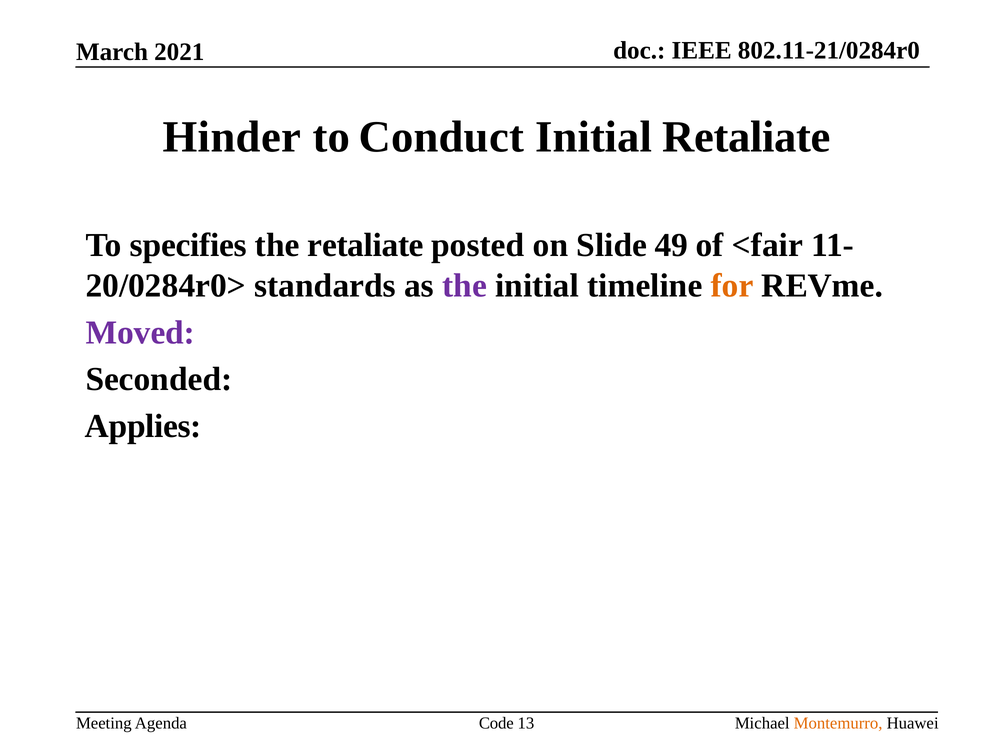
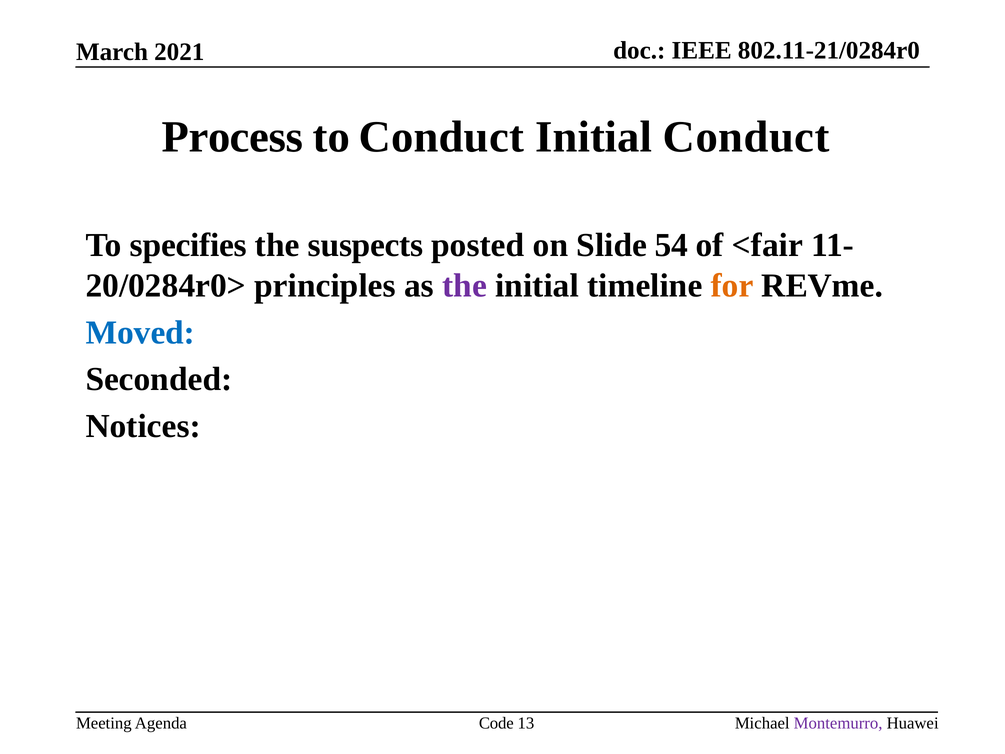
Hinder: Hinder -> Process
Initial Retaliate: Retaliate -> Conduct
the retaliate: retaliate -> suspects
49: 49 -> 54
standards: standards -> principles
Moved colour: purple -> blue
Applies: Applies -> Notices
Montemurro colour: orange -> purple
